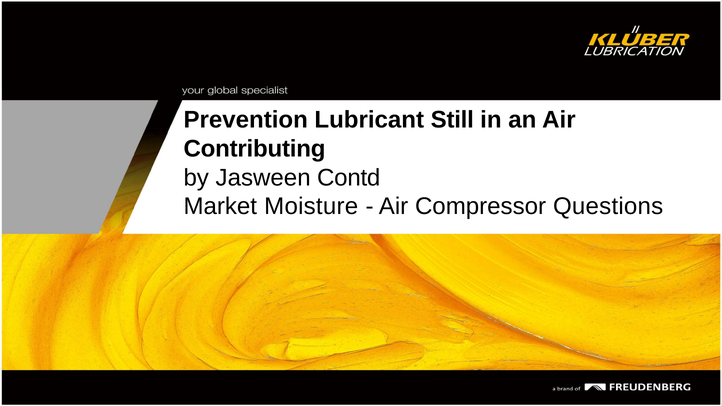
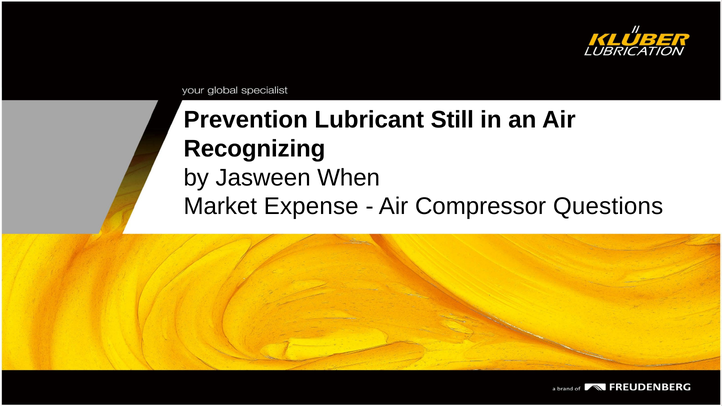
Contributing: Contributing -> Recognizing
Contd: Contd -> When
Moisture: Moisture -> Expense
